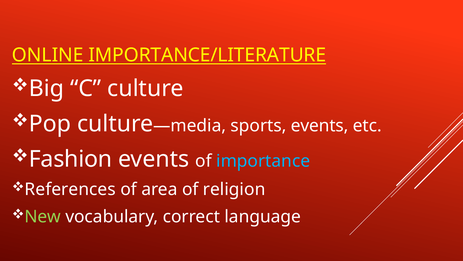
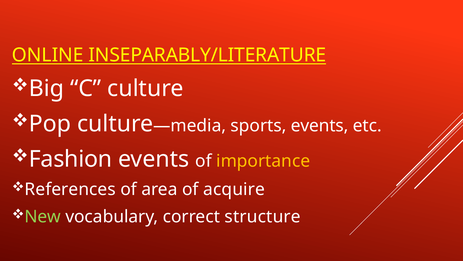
IMPORTANCE/LITERATURE: IMPORTANCE/LITERATURE -> INSEPARABLY/LITERATURE
importance colour: light blue -> yellow
religion: religion -> acquire
language: language -> structure
